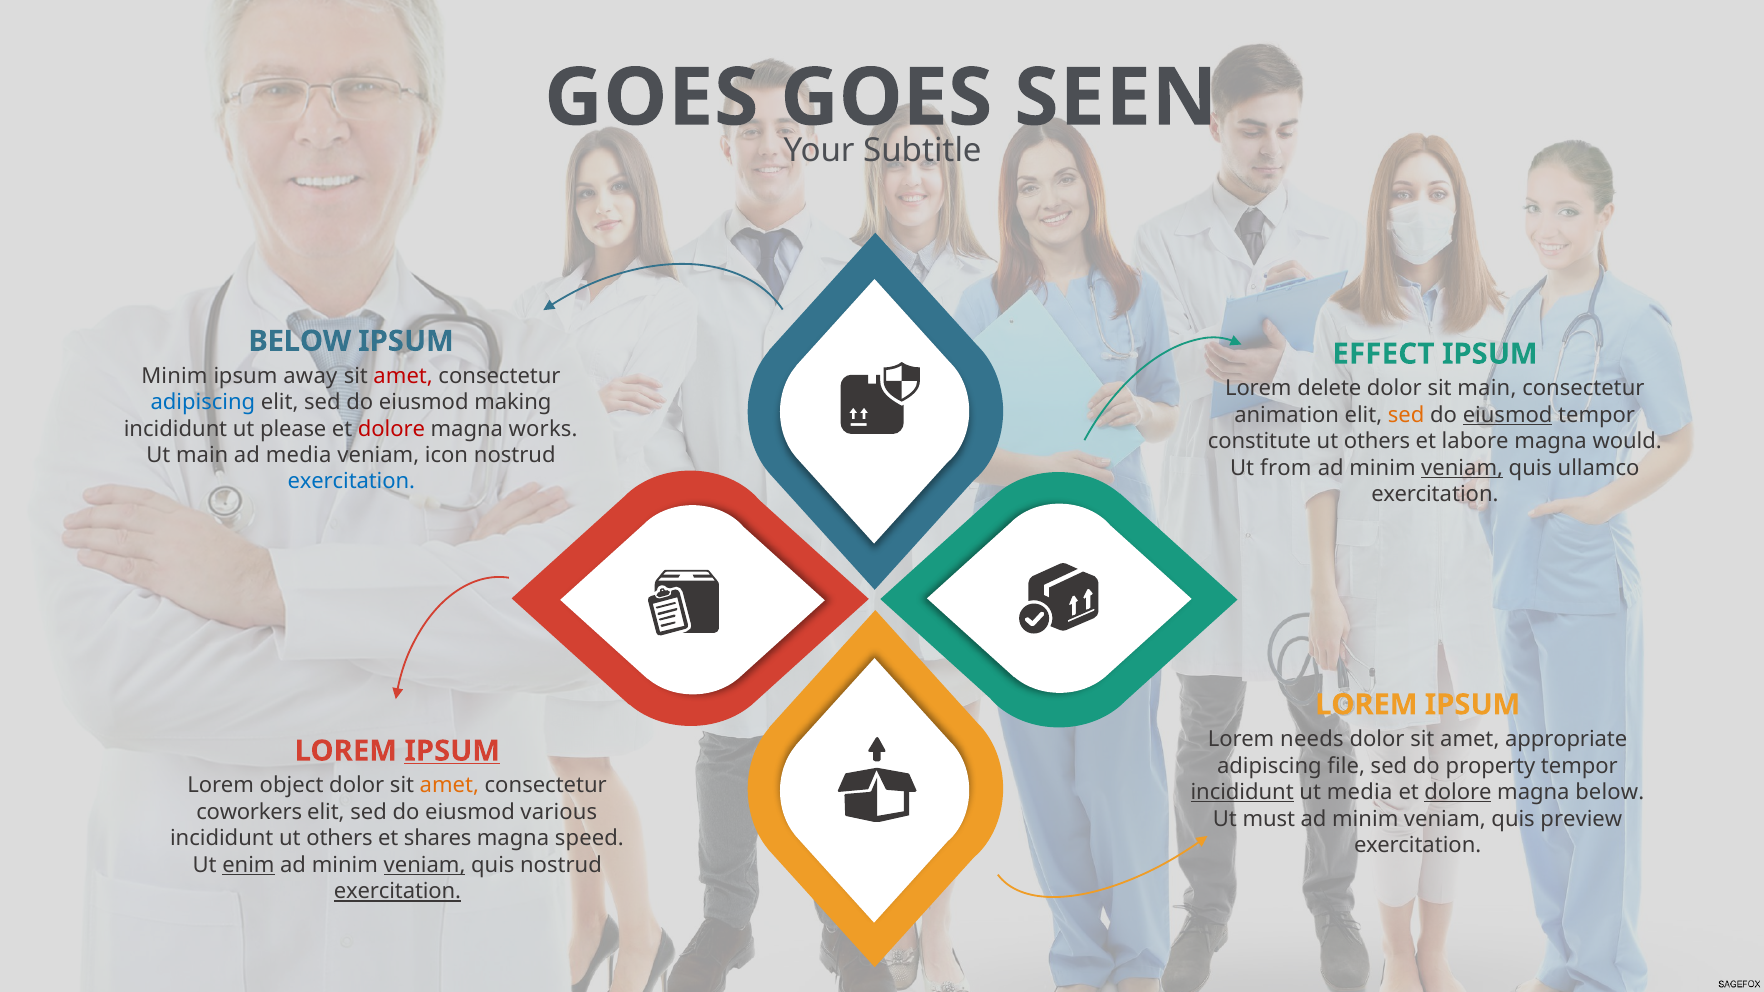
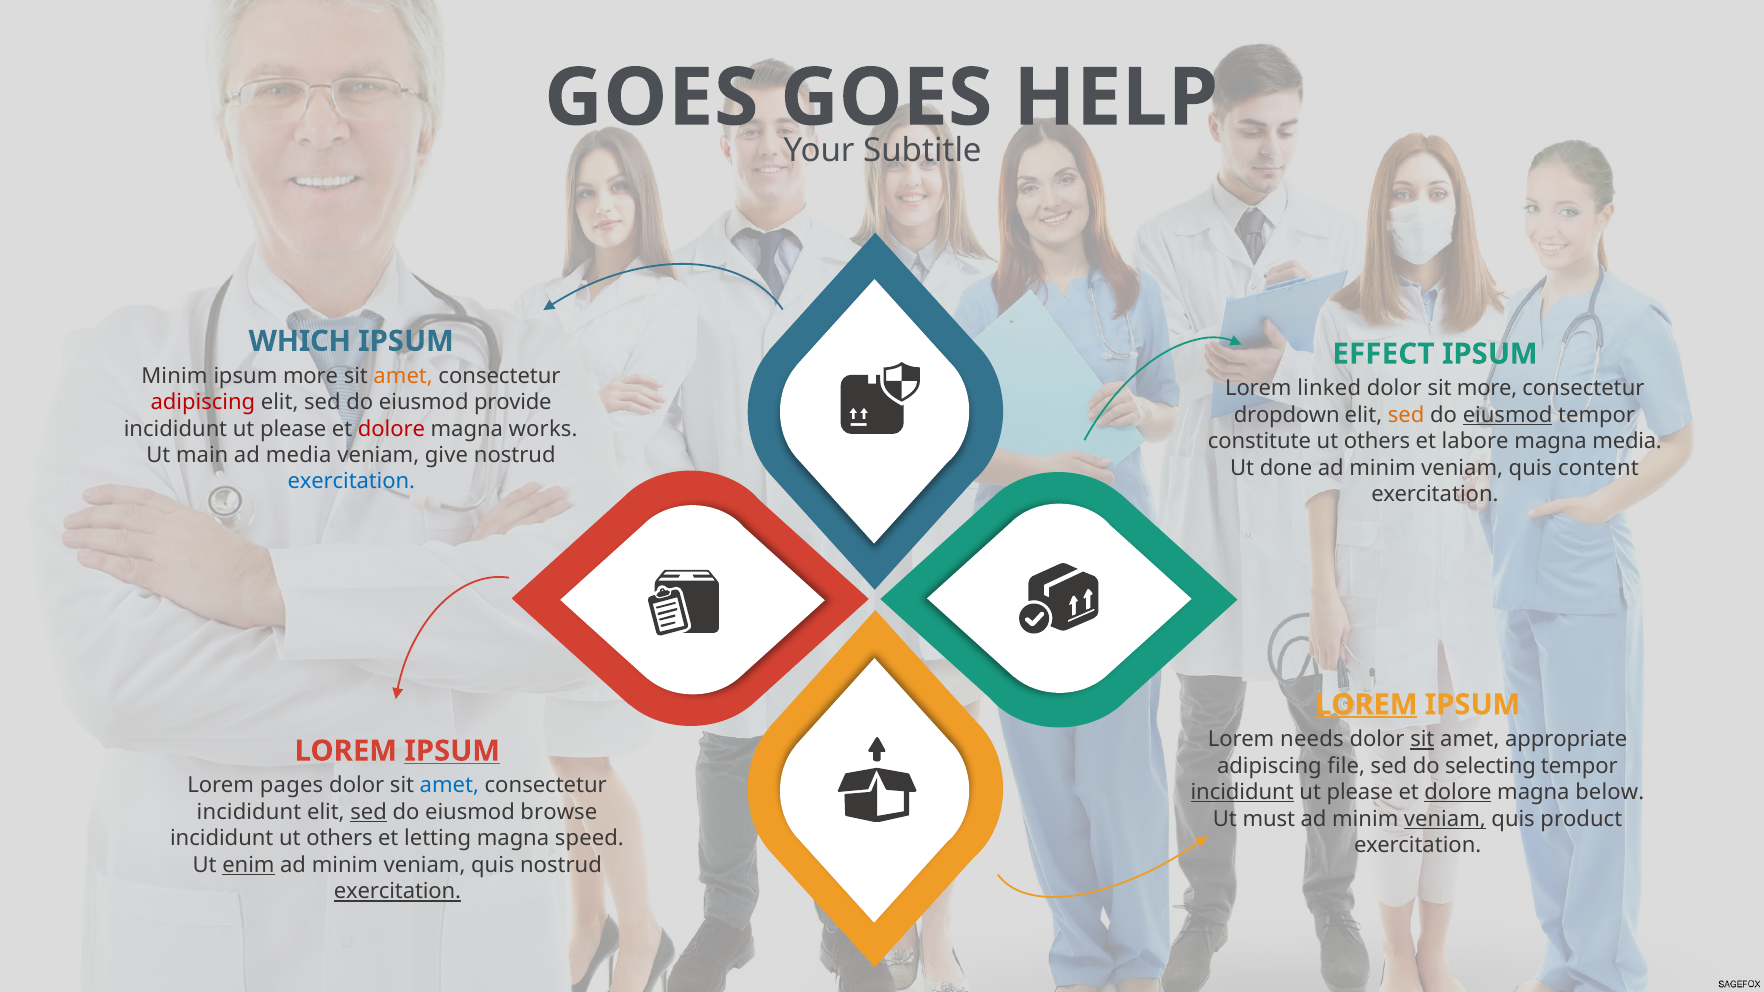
SEEN: SEEN -> HELP
BELOW at (300, 341): BELOW -> WHICH
ipsum away: away -> more
amet at (403, 376) colour: red -> orange
delete: delete -> linked
sit main: main -> more
adipiscing at (203, 402) colour: blue -> red
making: making -> provide
animation: animation -> dropdown
magna would: would -> media
icon: icon -> give
from: from -> done
veniam at (1462, 468) underline: present -> none
ullamco: ullamco -> content
LOREM at (1366, 705) underline: none -> present
sit at (1422, 740) underline: none -> present
property: property -> selecting
object: object -> pages
amet at (449, 786) colour: orange -> blue
media at (1360, 793): media -> please
coworkers at (249, 812): coworkers -> incididunt
sed at (369, 812) underline: none -> present
various: various -> browse
veniam at (1445, 819) underline: none -> present
preview: preview -> product
shares: shares -> letting
veniam at (425, 865) underline: present -> none
